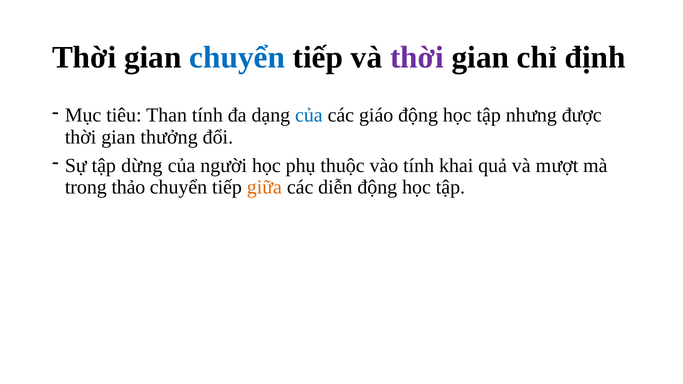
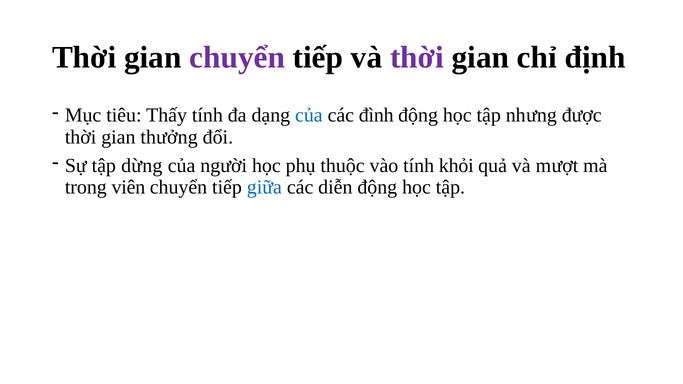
chuyển at (237, 57) colour: blue -> purple
Than: Than -> Thấy
giáo: giáo -> đình
khai: khai -> khỏi
thảo: thảo -> viên
giữa colour: orange -> blue
